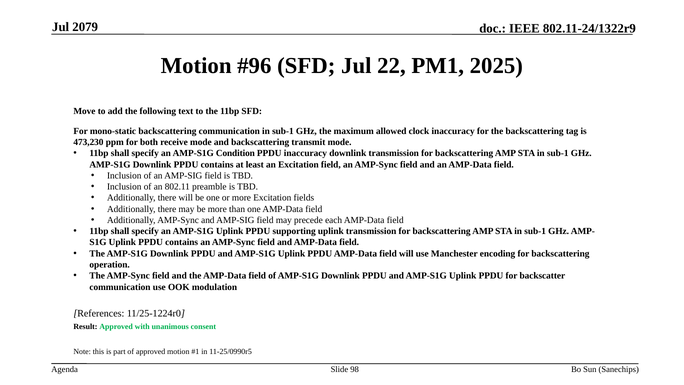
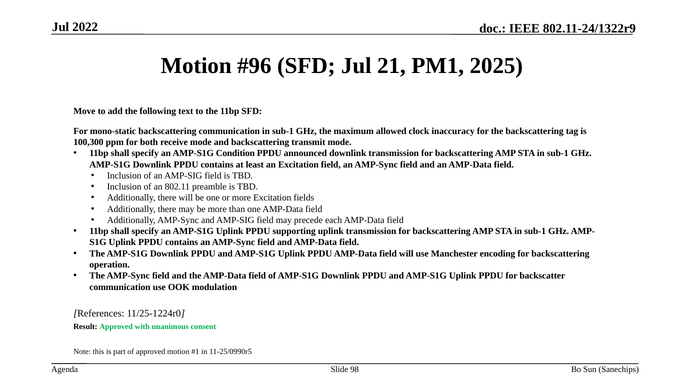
2079: 2079 -> 2022
22: 22 -> 21
473,230: 473,230 -> 100,300
PPDU inaccuracy: inaccuracy -> announced
